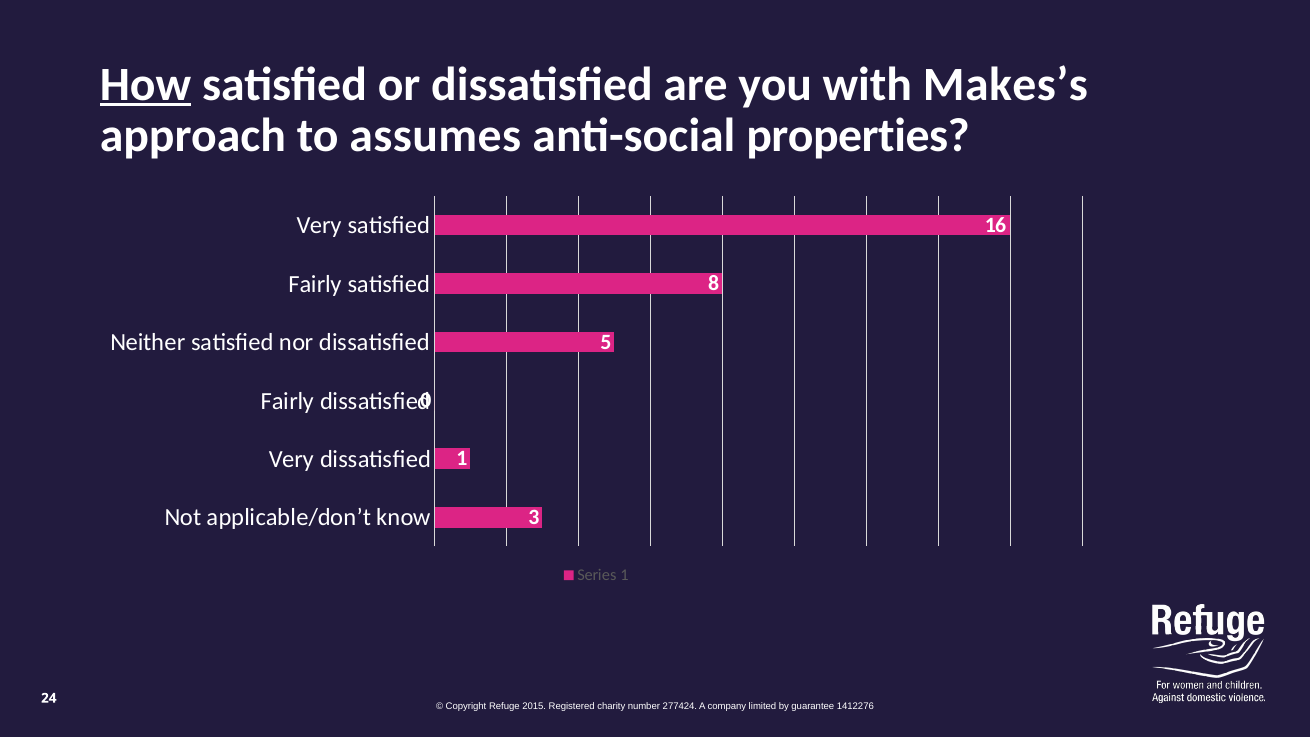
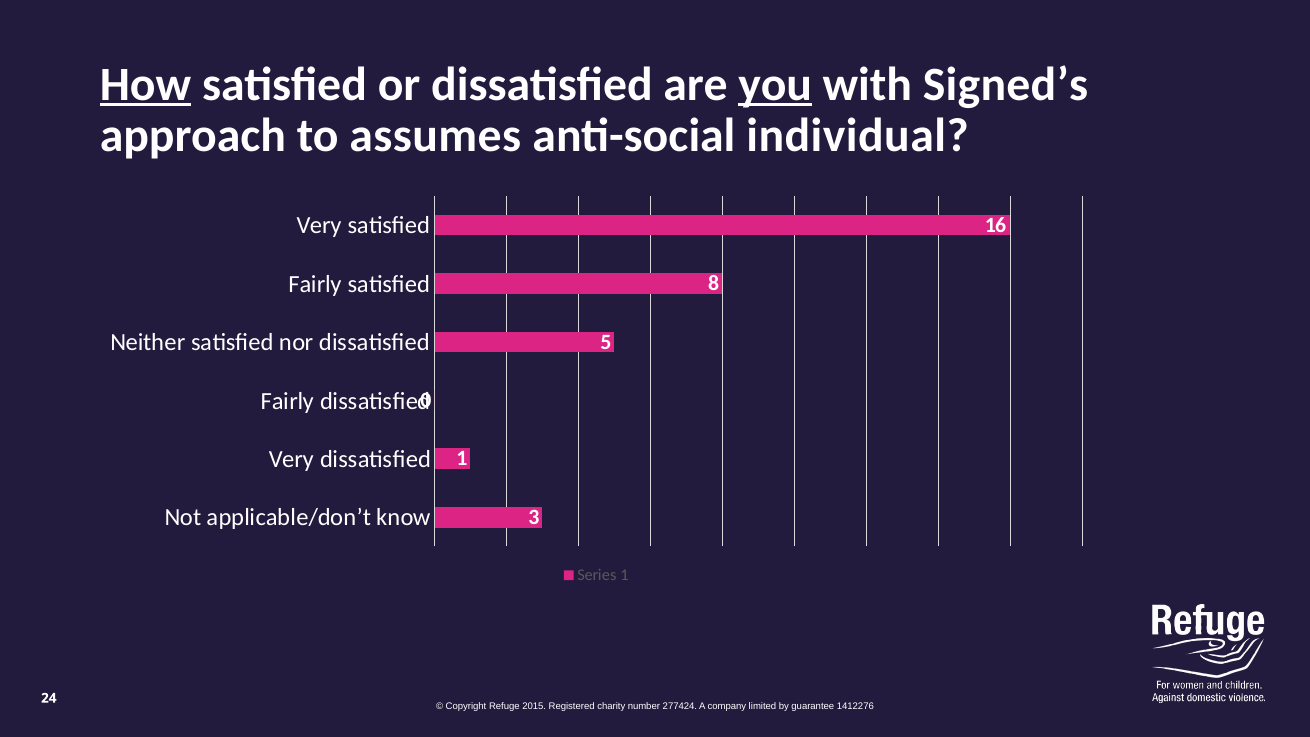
you underline: none -> present
Makes’s: Makes’s -> Signed’s
properties: properties -> individual
